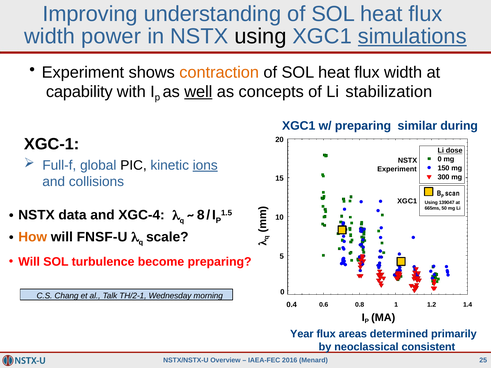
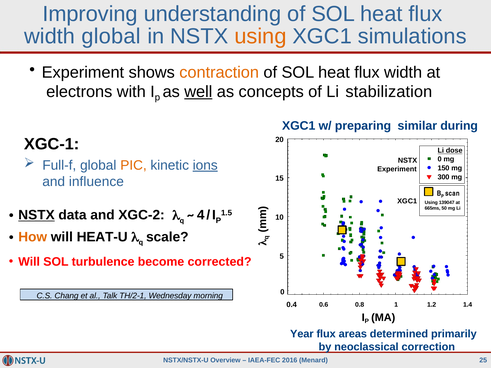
width power: power -> global
using at (260, 36) colour: black -> orange
simulations underline: present -> none
capability: capability -> electrons
PIC colour: black -> orange
collisions: collisions -> influence
NSTX at (36, 215) underline: none -> present
XGC-4: XGC-4 -> XGC-2
8: 8 -> 4
FNSF-U: FNSF-U -> HEAT-U
become preparing: preparing -> corrected
consistent: consistent -> correction
